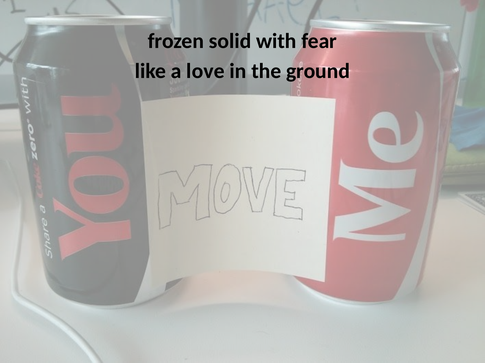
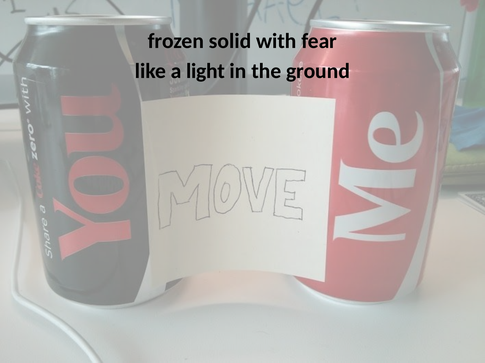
love: love -> light
